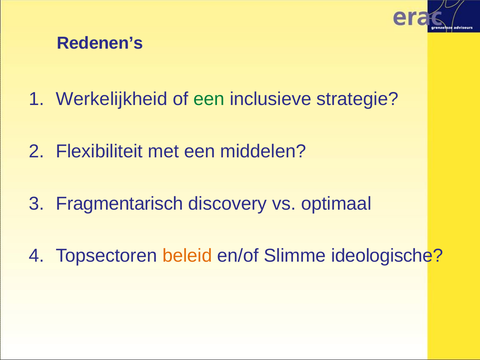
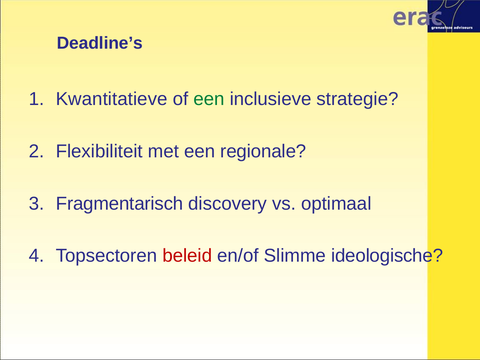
Redenen’s: Redenen’s -> Deadline’s
Werkelijkheid: Werkelijkheid -> Kwantitatieve
middelen: middelen -> regionale
beleid colour: orange -> red
